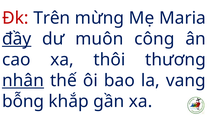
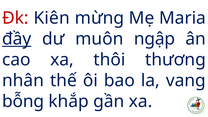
Trên: Trên -> Kiên
công: công -> ngập
nhân underline: present -> none
